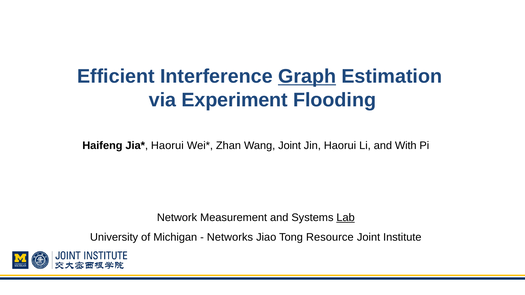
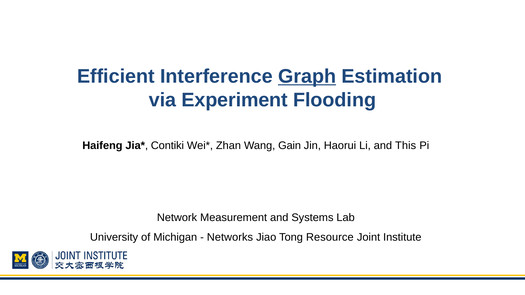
Haorui at (167, 146): Haorui -> Contiki
Wang Joint: Joint -> Gain
With: With -> This
Lab underline: present -> none
